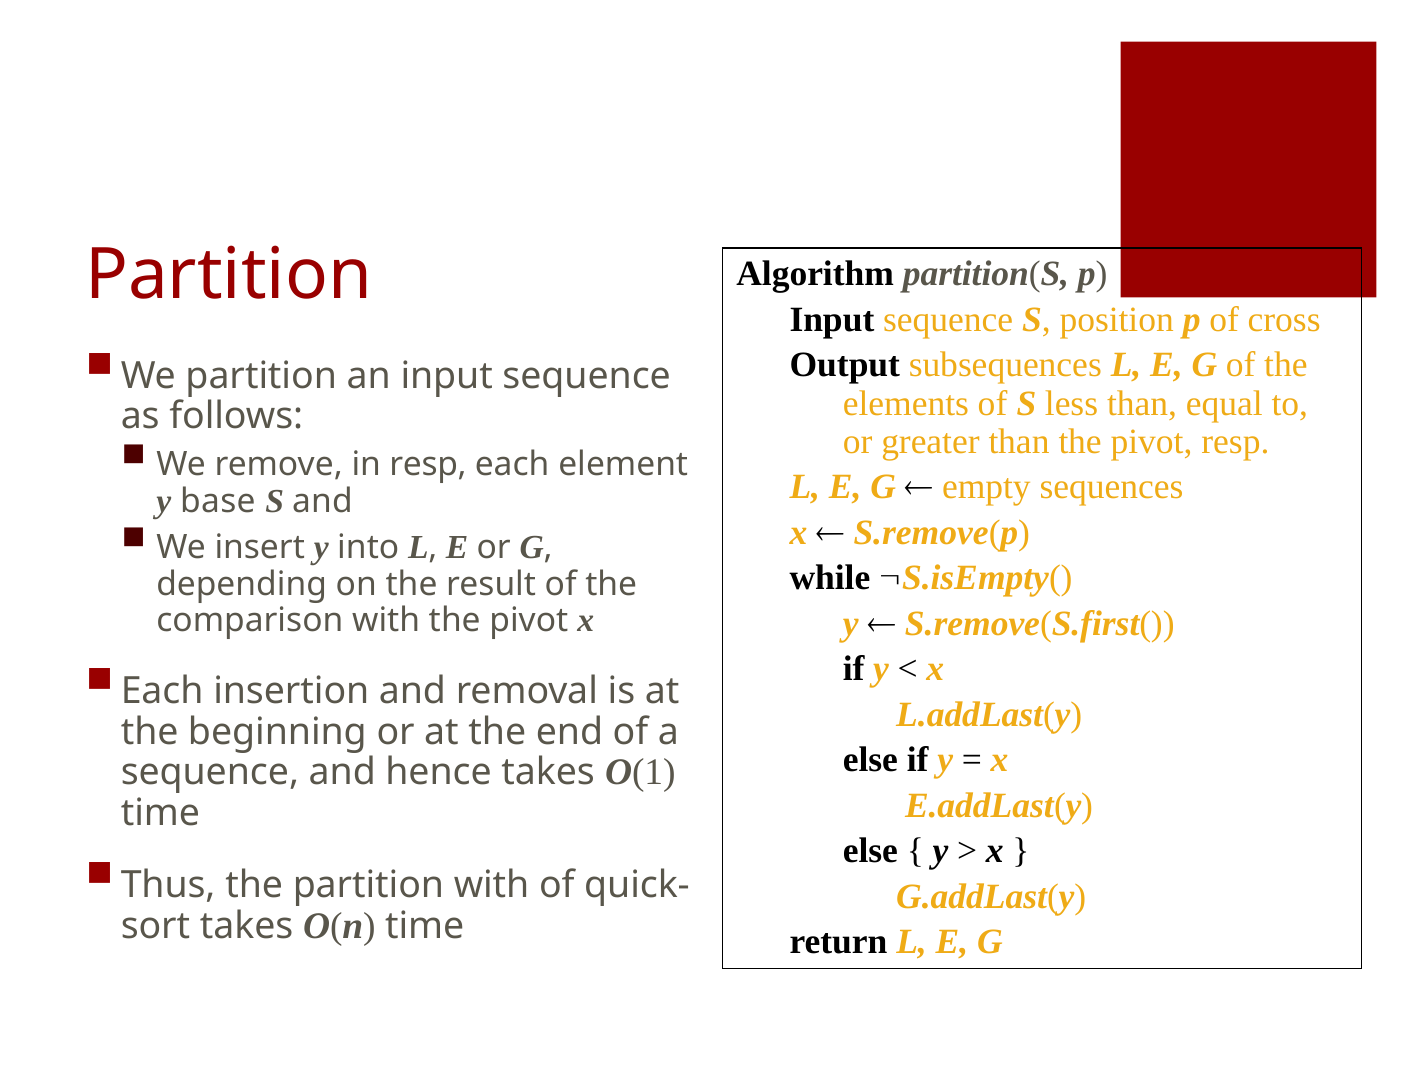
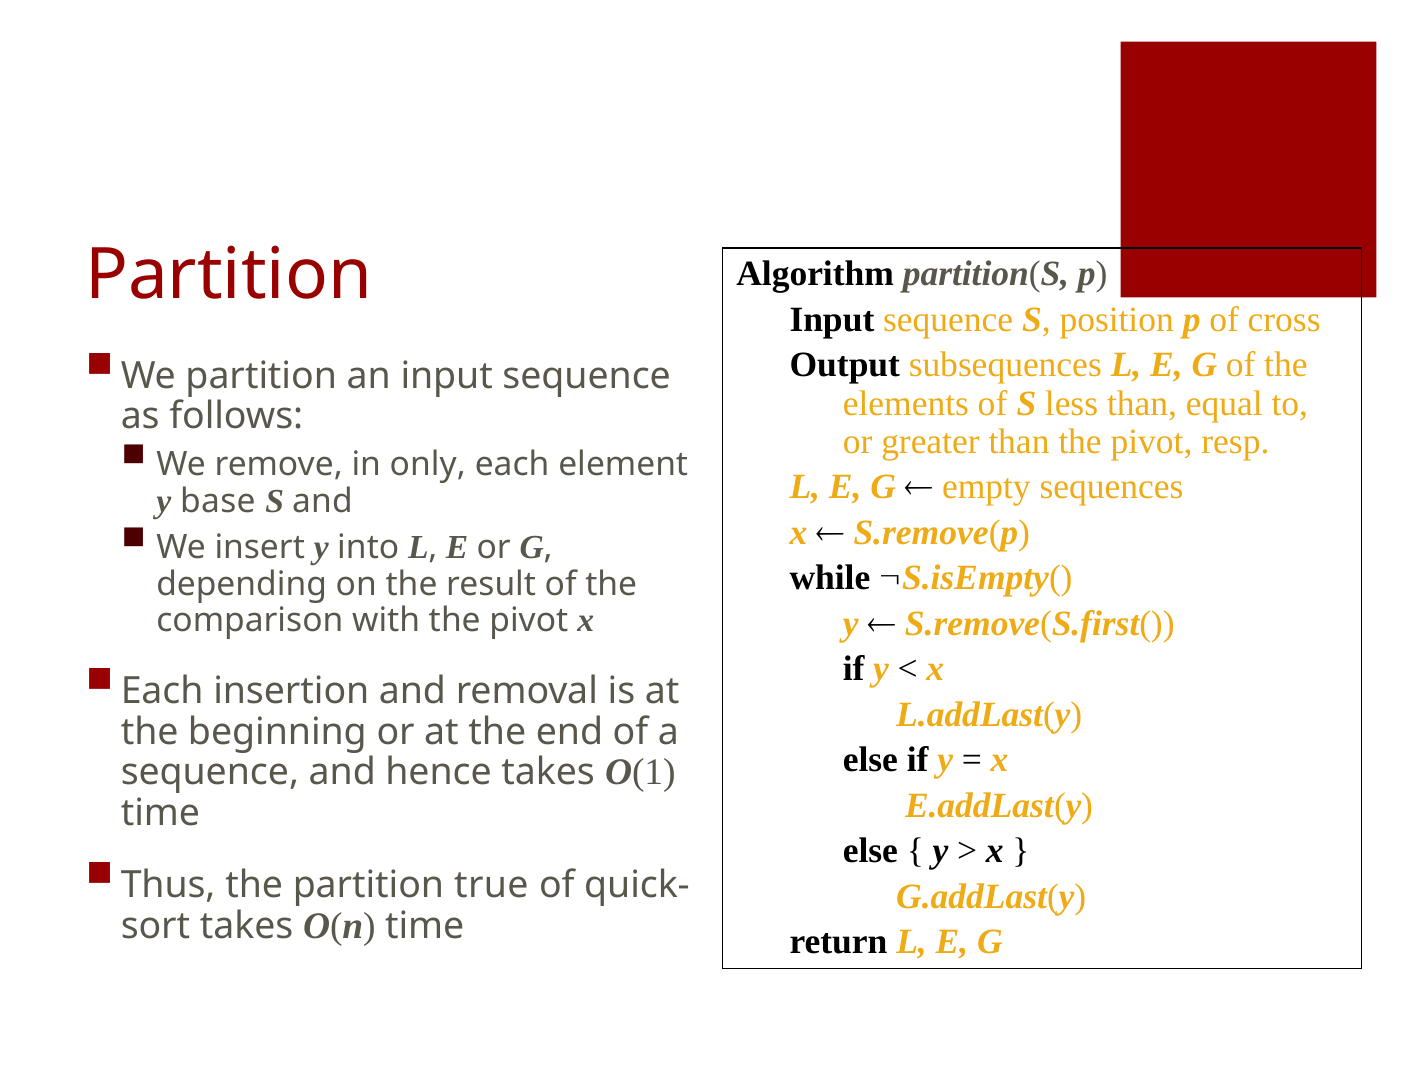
in resp: resp -> only
partition with: with -> true
